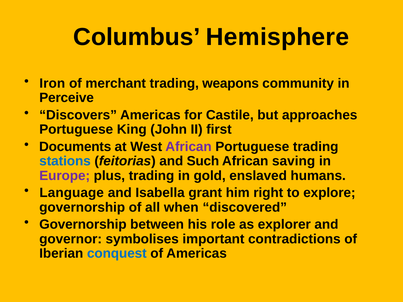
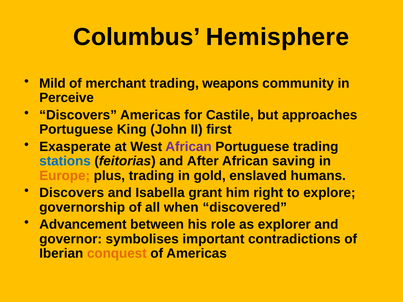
Iron: Iron -> Mild
Documents: Documents -> Exasperate
Such: Such -> After
Europe colour: purple -> orange
Language at (72, 193): Language -> Discovers
Governorship at (83, 225): Governorship -> Advancement
conquest colour: blue -> orange
